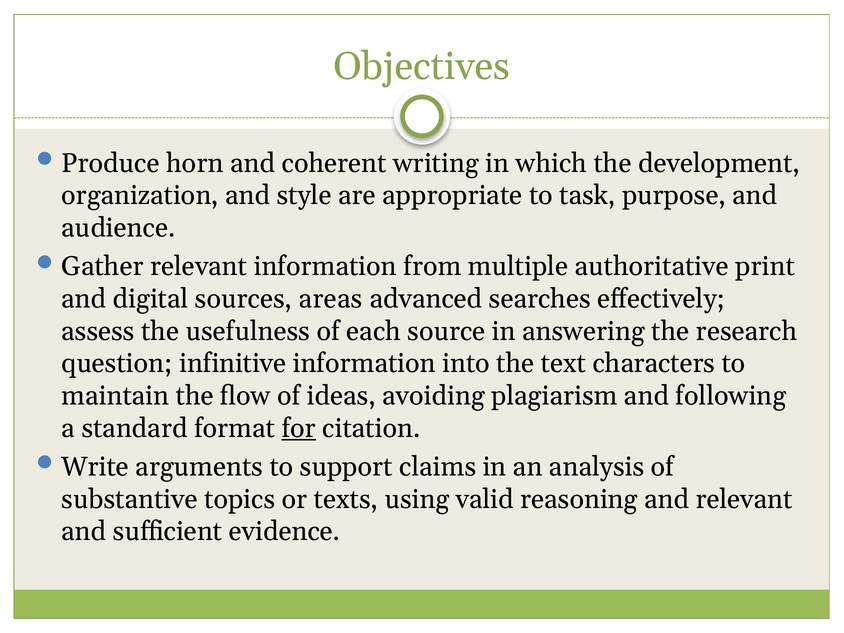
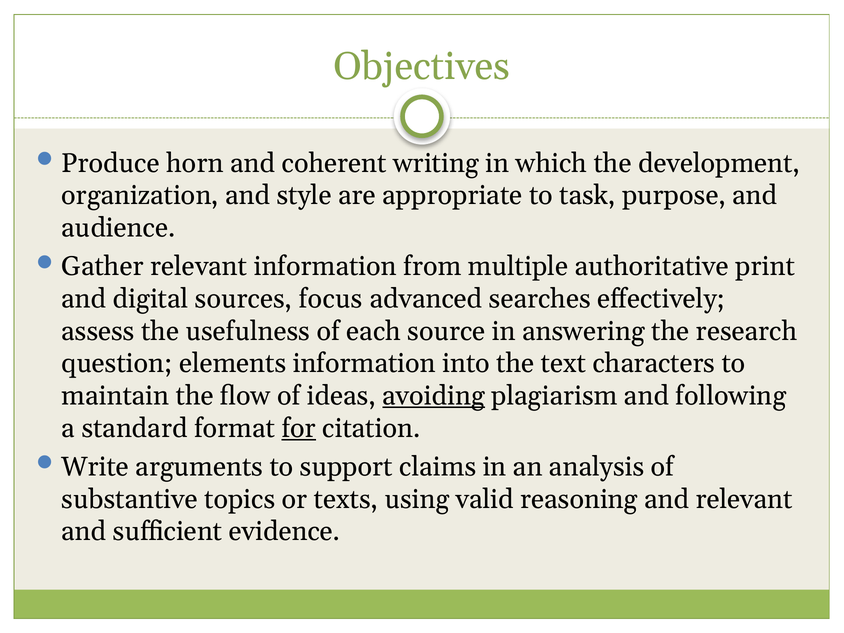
areas: areas -> focus
infinitive: infinitive -> elements
avoiding underline: none -> present
